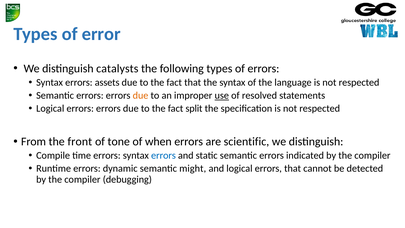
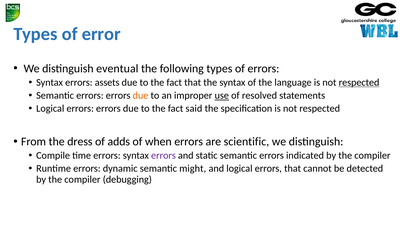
catalysts: catalysts -> eventual
respected at (359, 82) underline: none -> present
split: split -> said
front: front -> dress
tone: tone -> adds
errors at (163, 155) colour: blue -> purple
